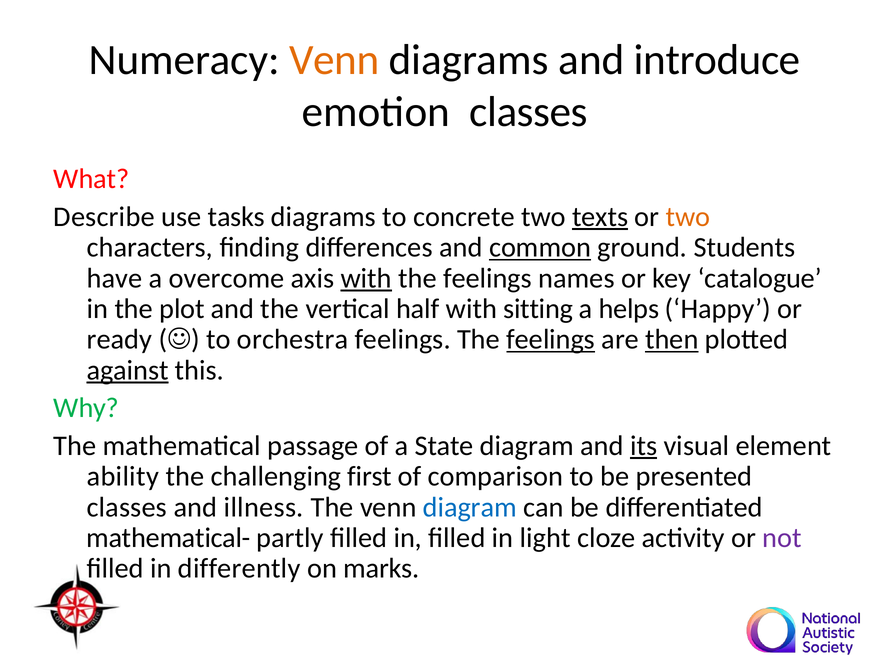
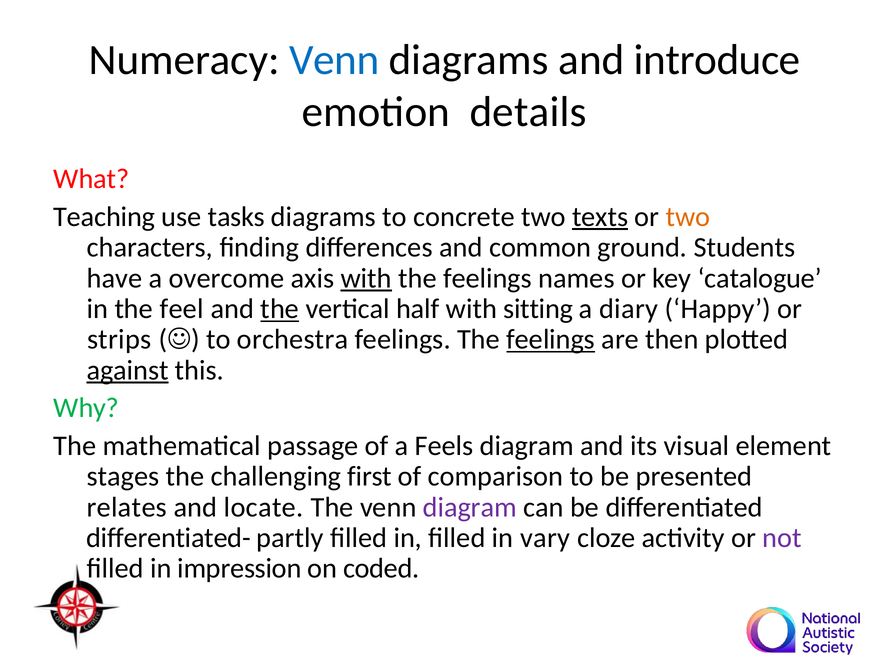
Venn at (334, 60) colour: orange -> blue
emotion classes: classes -> details
Describe: Describe -> Teaching
common underline: present -> none
plot: plot -> feel
the at (280, 309) underline: none -> present
helps: helps -> diary
ready: ready -> strips
then underline: present -> none
State: State -> Feels
its underline: present -> none
ability: ability -> stages
classes at (127, 507): classes -> relates
illness: illness -> locate
diagram at (470, 507) colour: blue -> purple
mathematical-: mathematical- -> differentiated-
light: light -> vary
differently: differently -> impression
marks: marks -> coded
